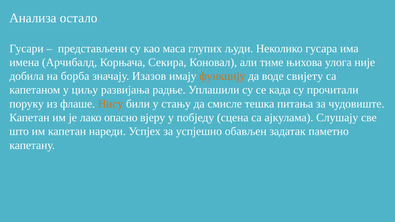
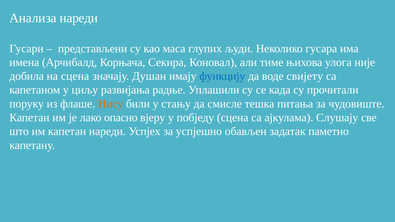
Анализа остало: остало -> нареди
на борба: борба -> сцена
Изазов: Изазов -> Душан
функцију colour: orange -> blue
